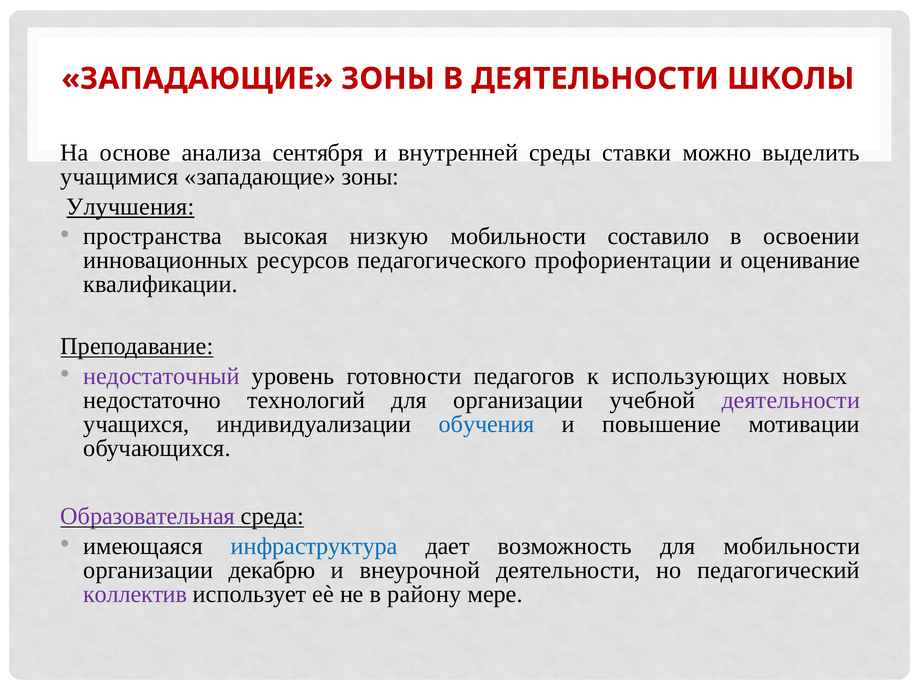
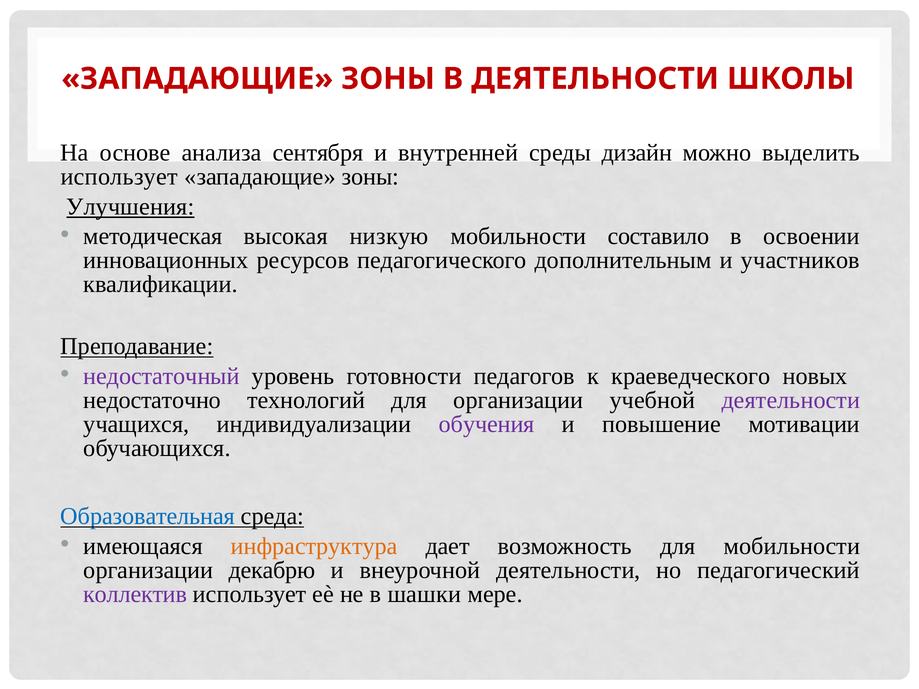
ставки: ставки -> дизайн
учащимися at (119, 177): учащимися -> использует
пространства: пространства -> методическая
профориентации: профориентации -> дополнительным
оценивание: оценивание -> участников
использующих: использующих -> краеведческого
обучения colour: blue -> purple
Образовательная colour: purple -> blue
инфраструктура colour: blue -> orange
району: району -> шашки
